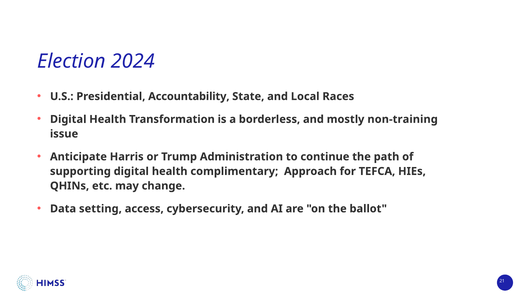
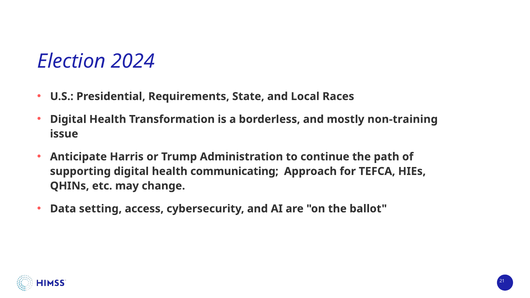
Accountability: Accountability -> Requirements
complimentary: complimentary -> communicating
